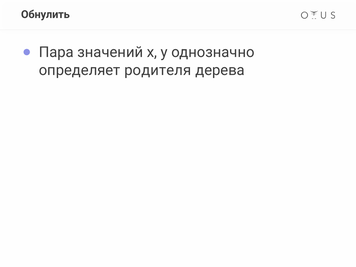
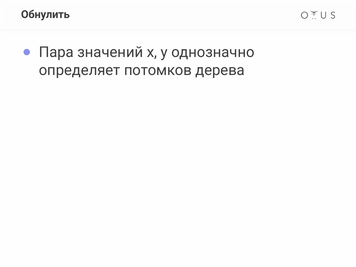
родителя: родителя -> потомков
